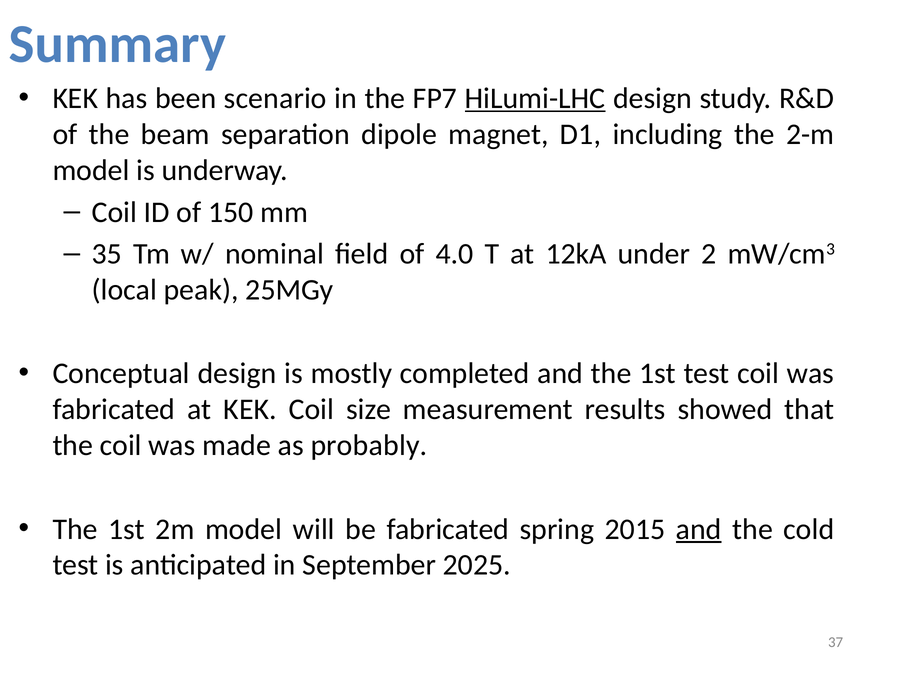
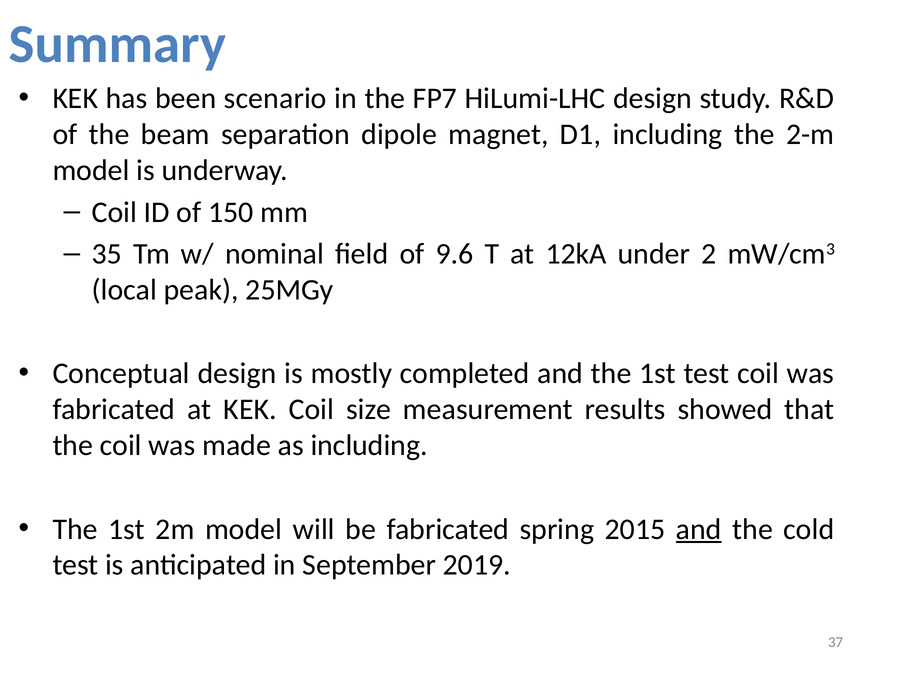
HiLumi-LHC underline: present -> none
4.0: 4.0 -> 9.6
as probably: probably -> including
2025: 2025 -> 2019
